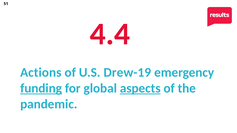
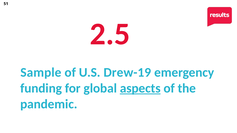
4.4: 4.4 -> 2.5
Actions: Actions -> Sample
funding underline: present -> none
